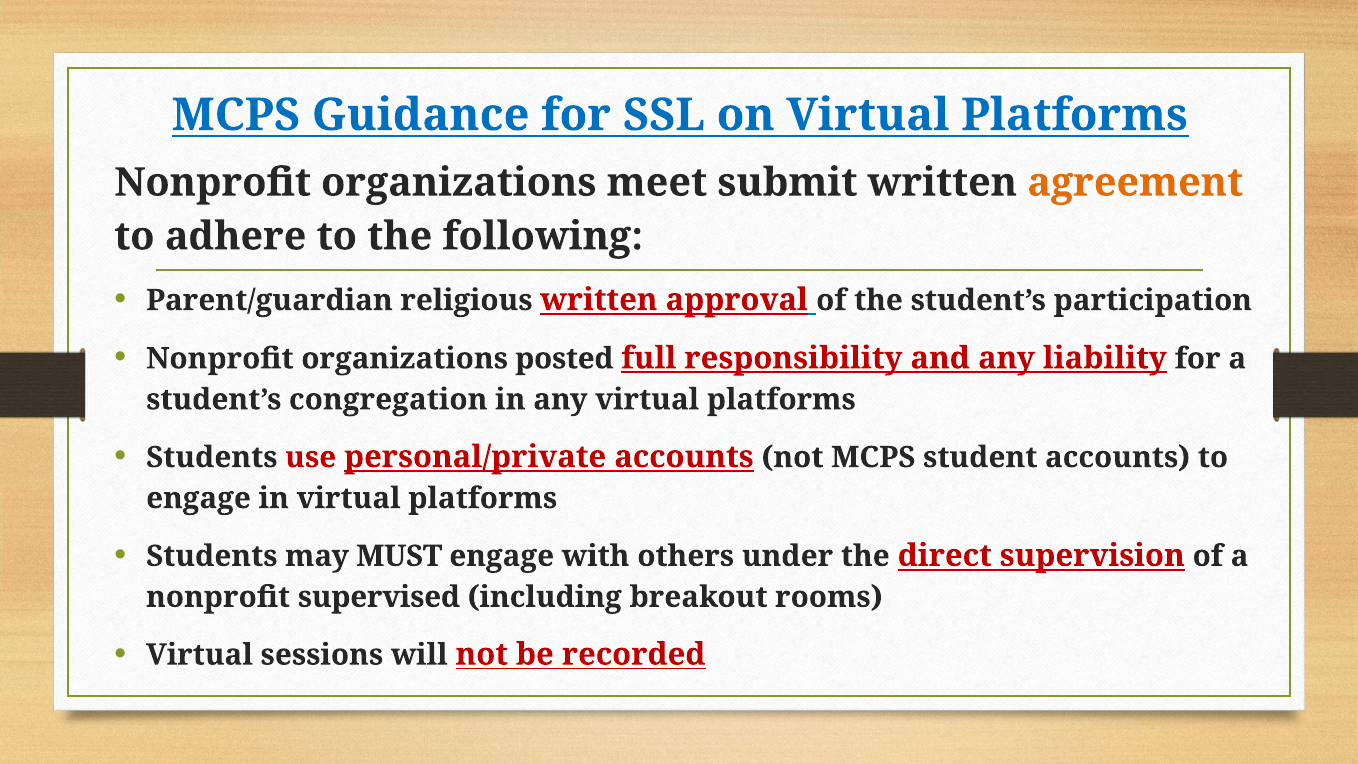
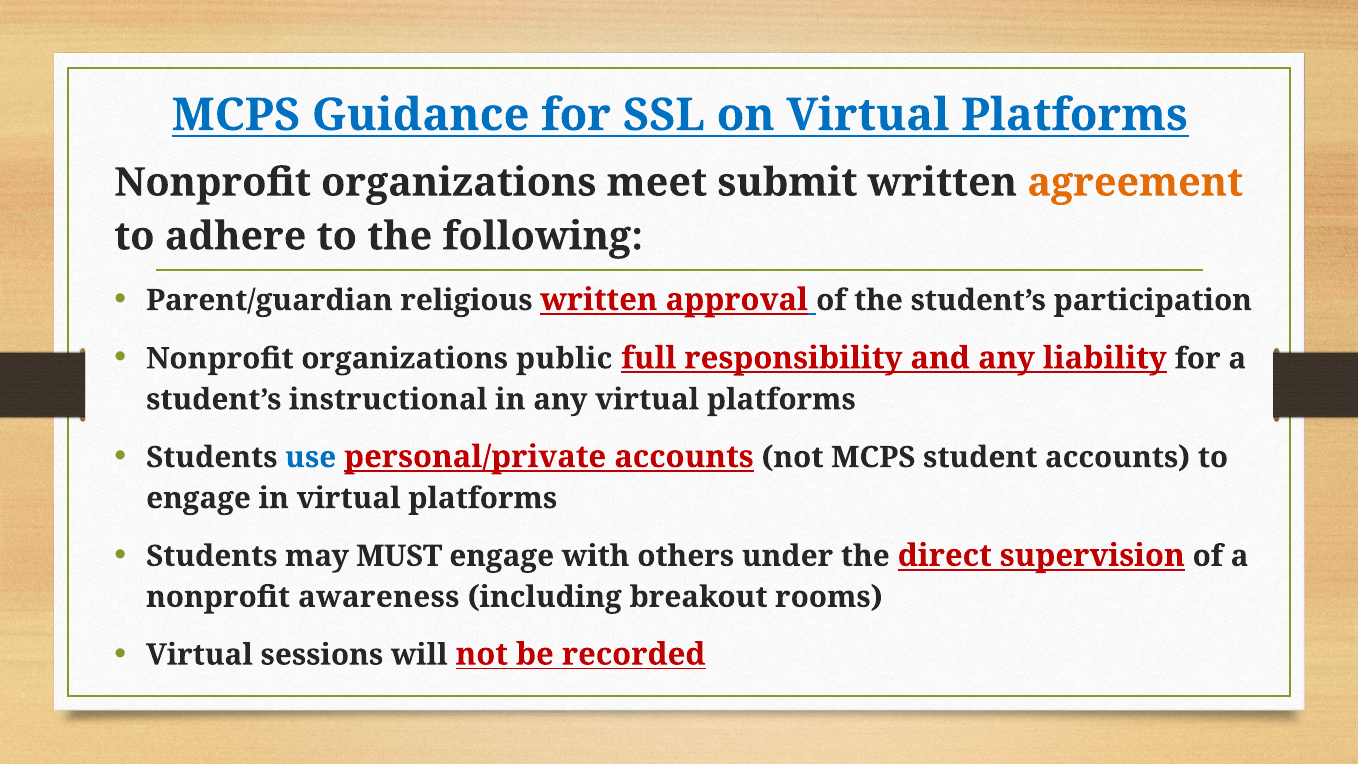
posted: posted -> public
congregation: congregation -> instructional
use colour: red -> blue
supervised: supervised -> awareness
